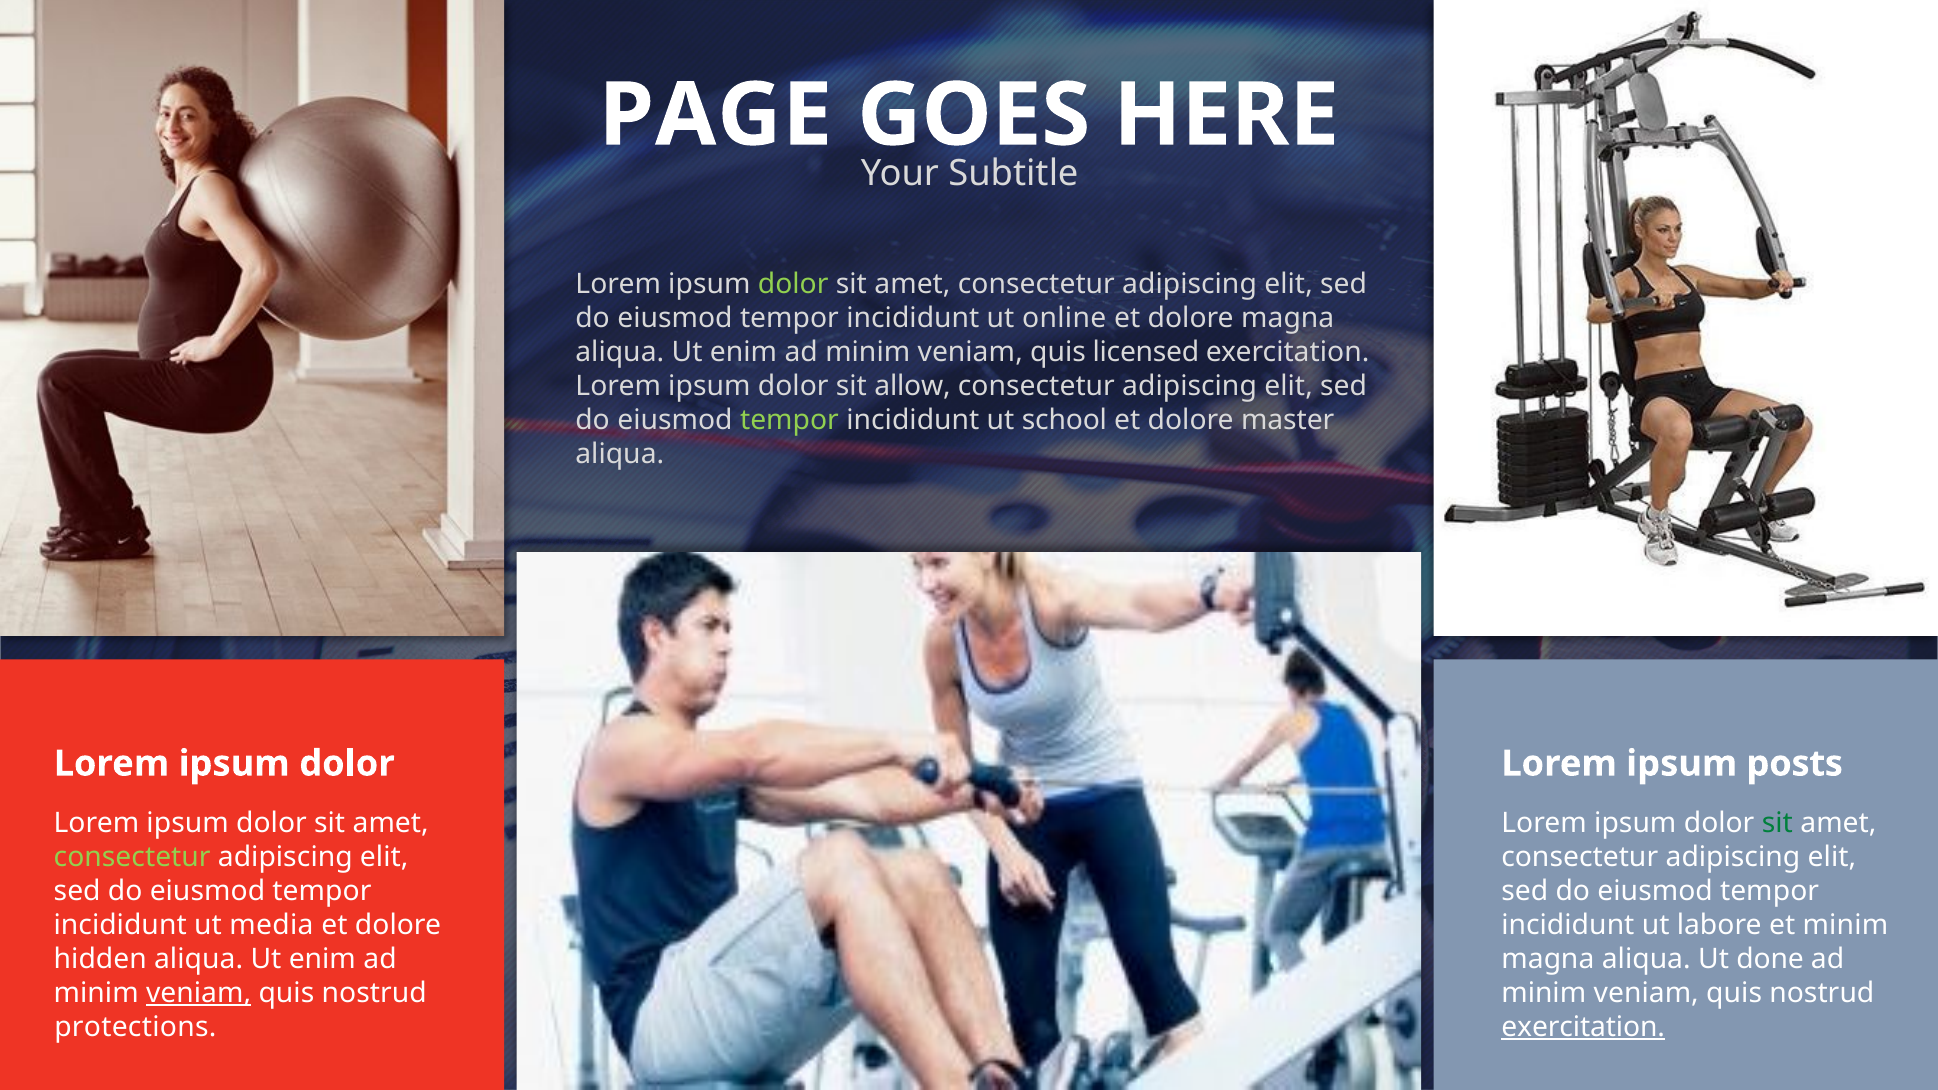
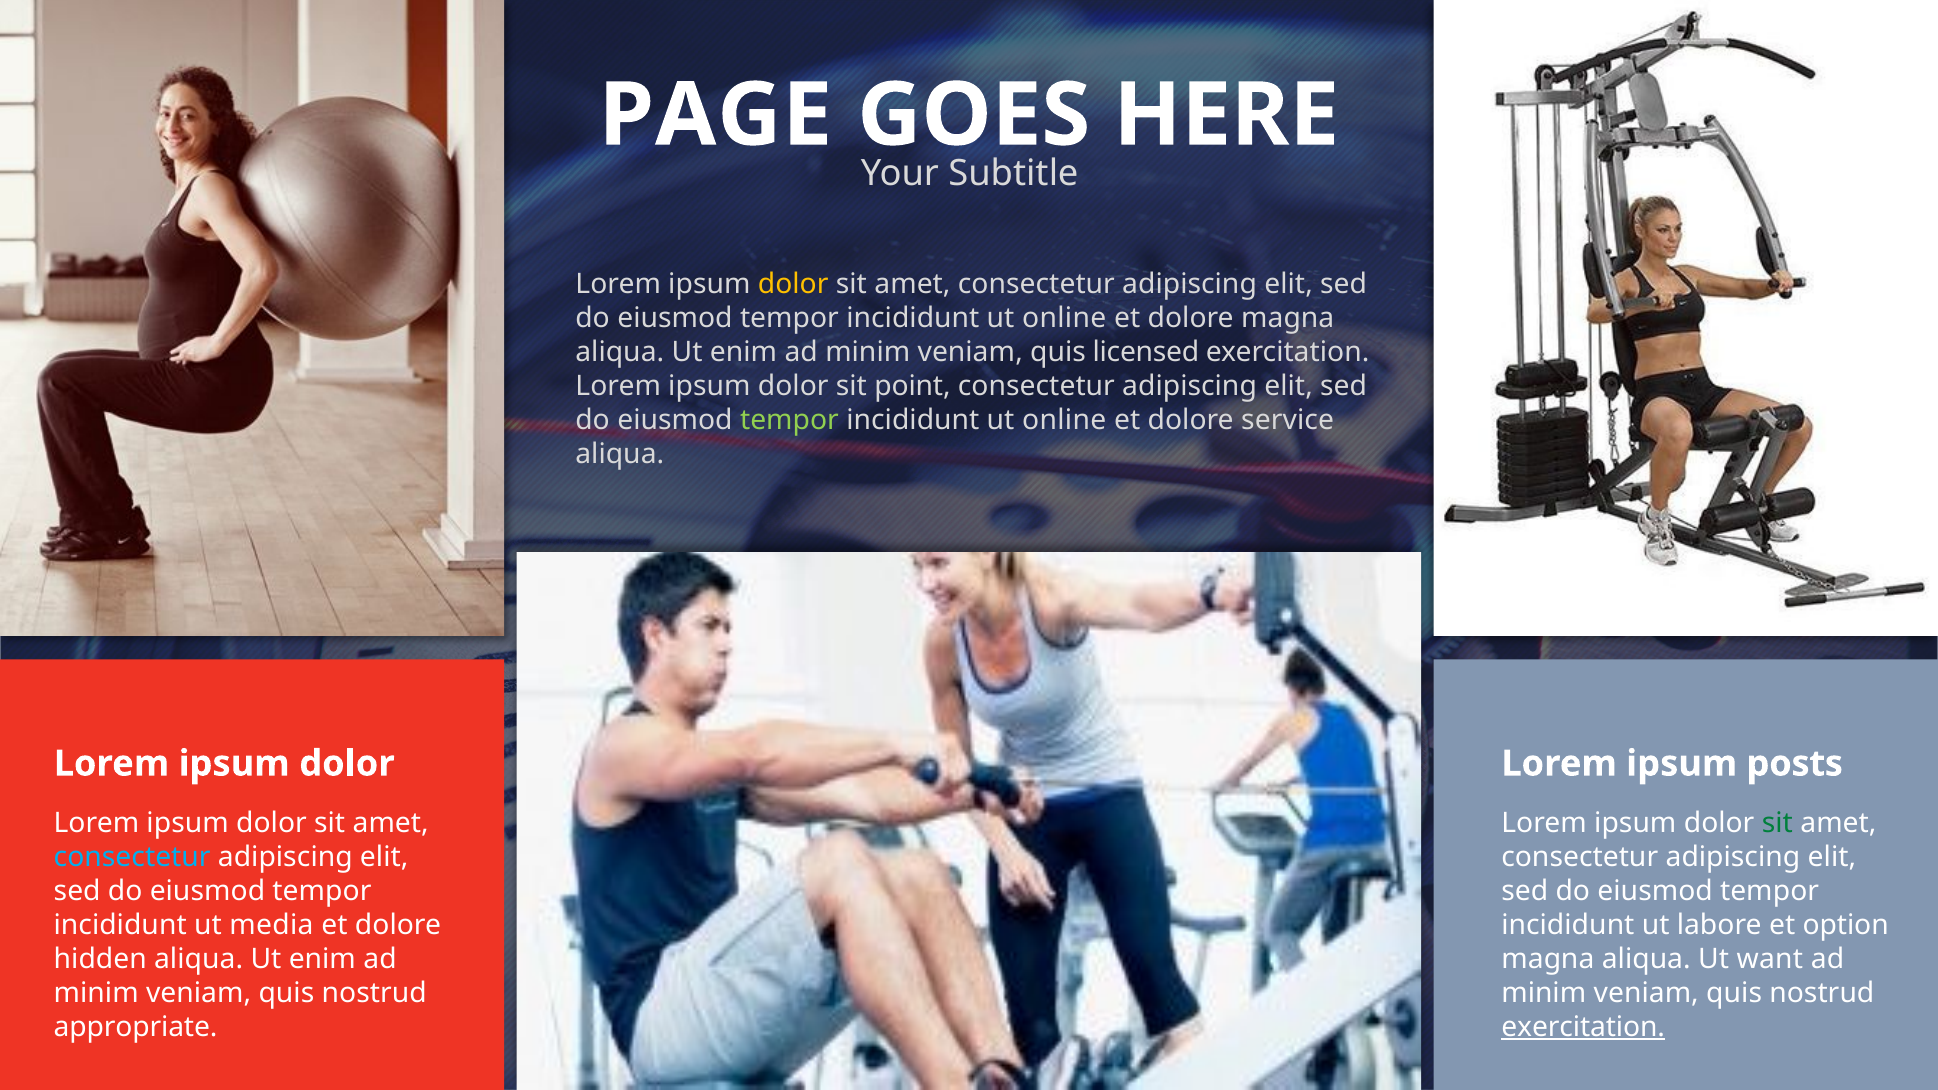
dolor at (793, 284) colour: light green -> yellow
allow: allow -> point
school at (1064, 420): school -> online
master: master -> service
consectetur at (132, 857) colour: light green -> light blue
et minim: minim -> option
done: done -> want
veniam at (199, 993) underline: present -> none
protections: protections -> appropriate
